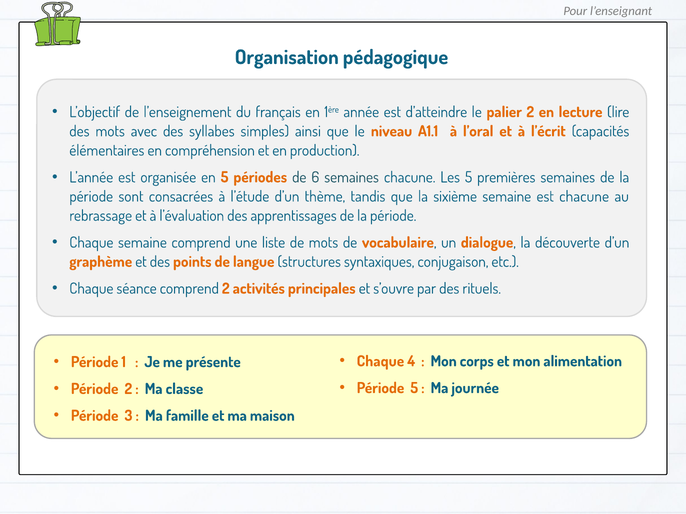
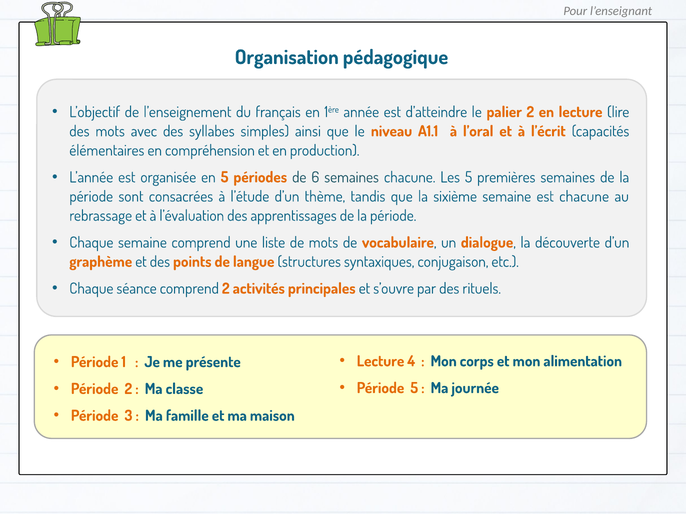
Chaque at (380, 362): Chaque -> Lecture
